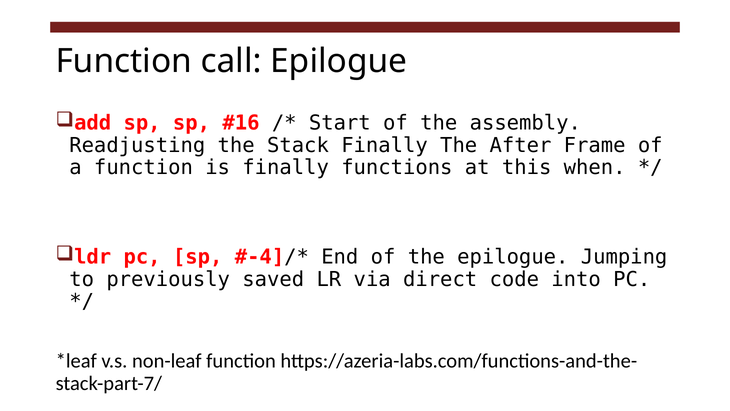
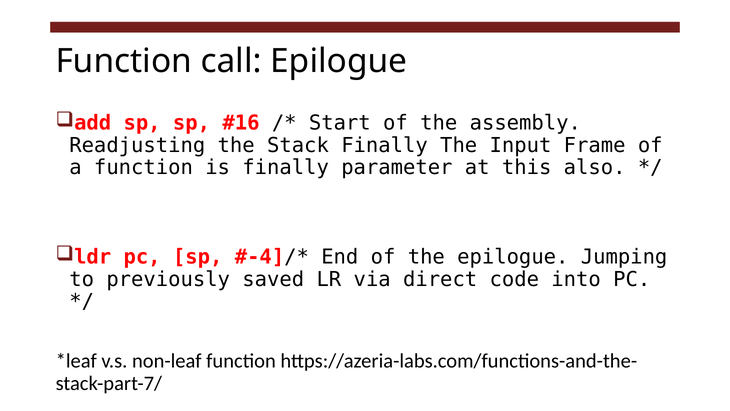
After: After -> Input
functions: functions -> parameter
when: when -> also
